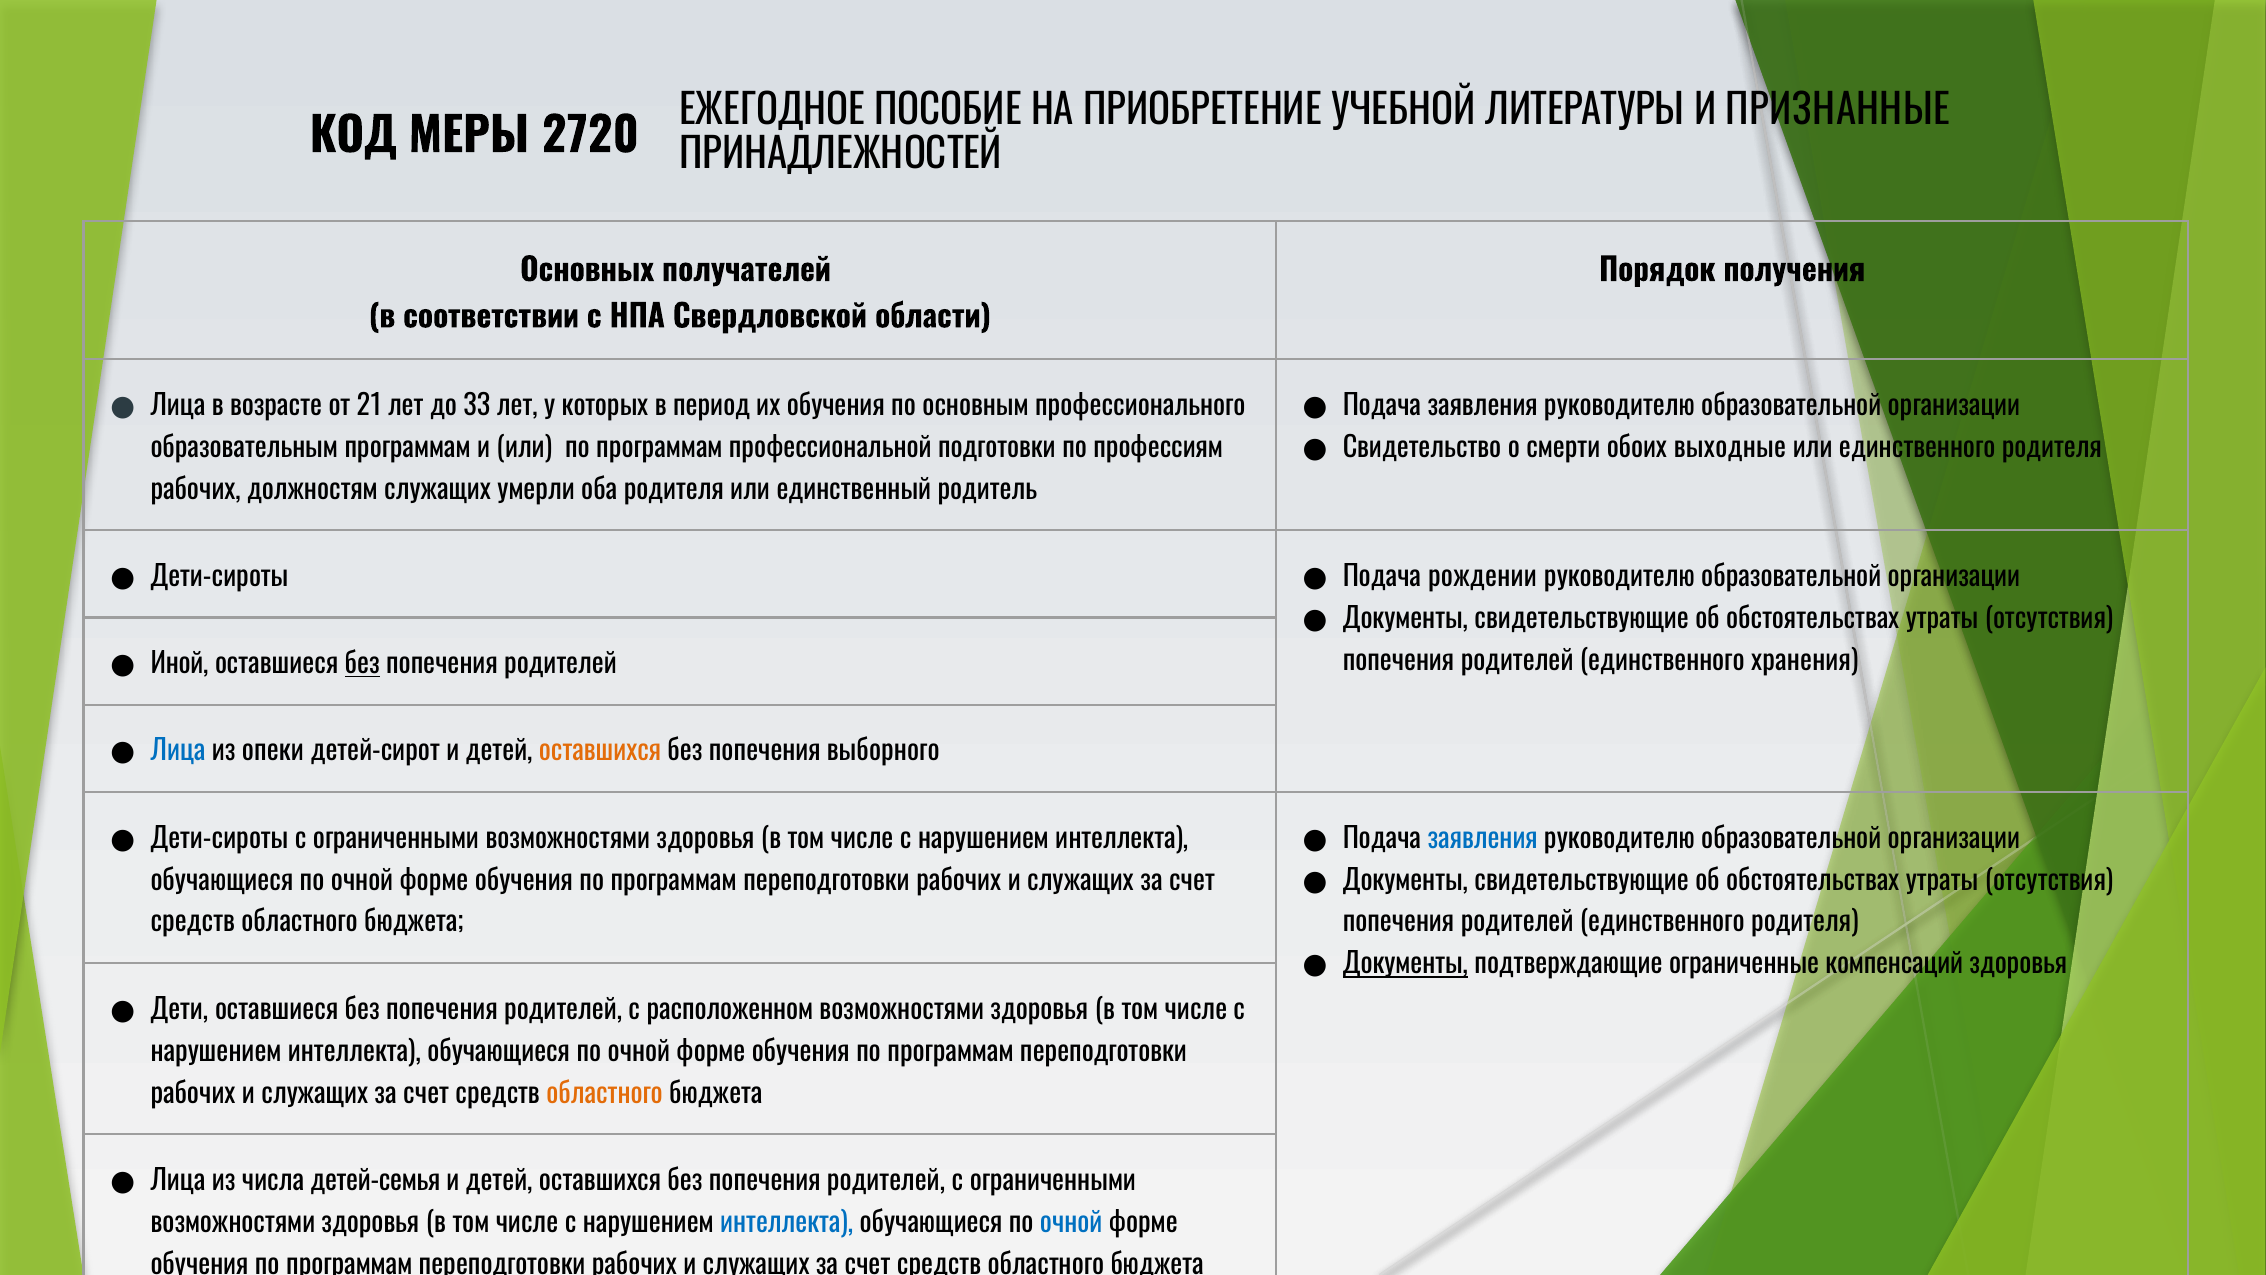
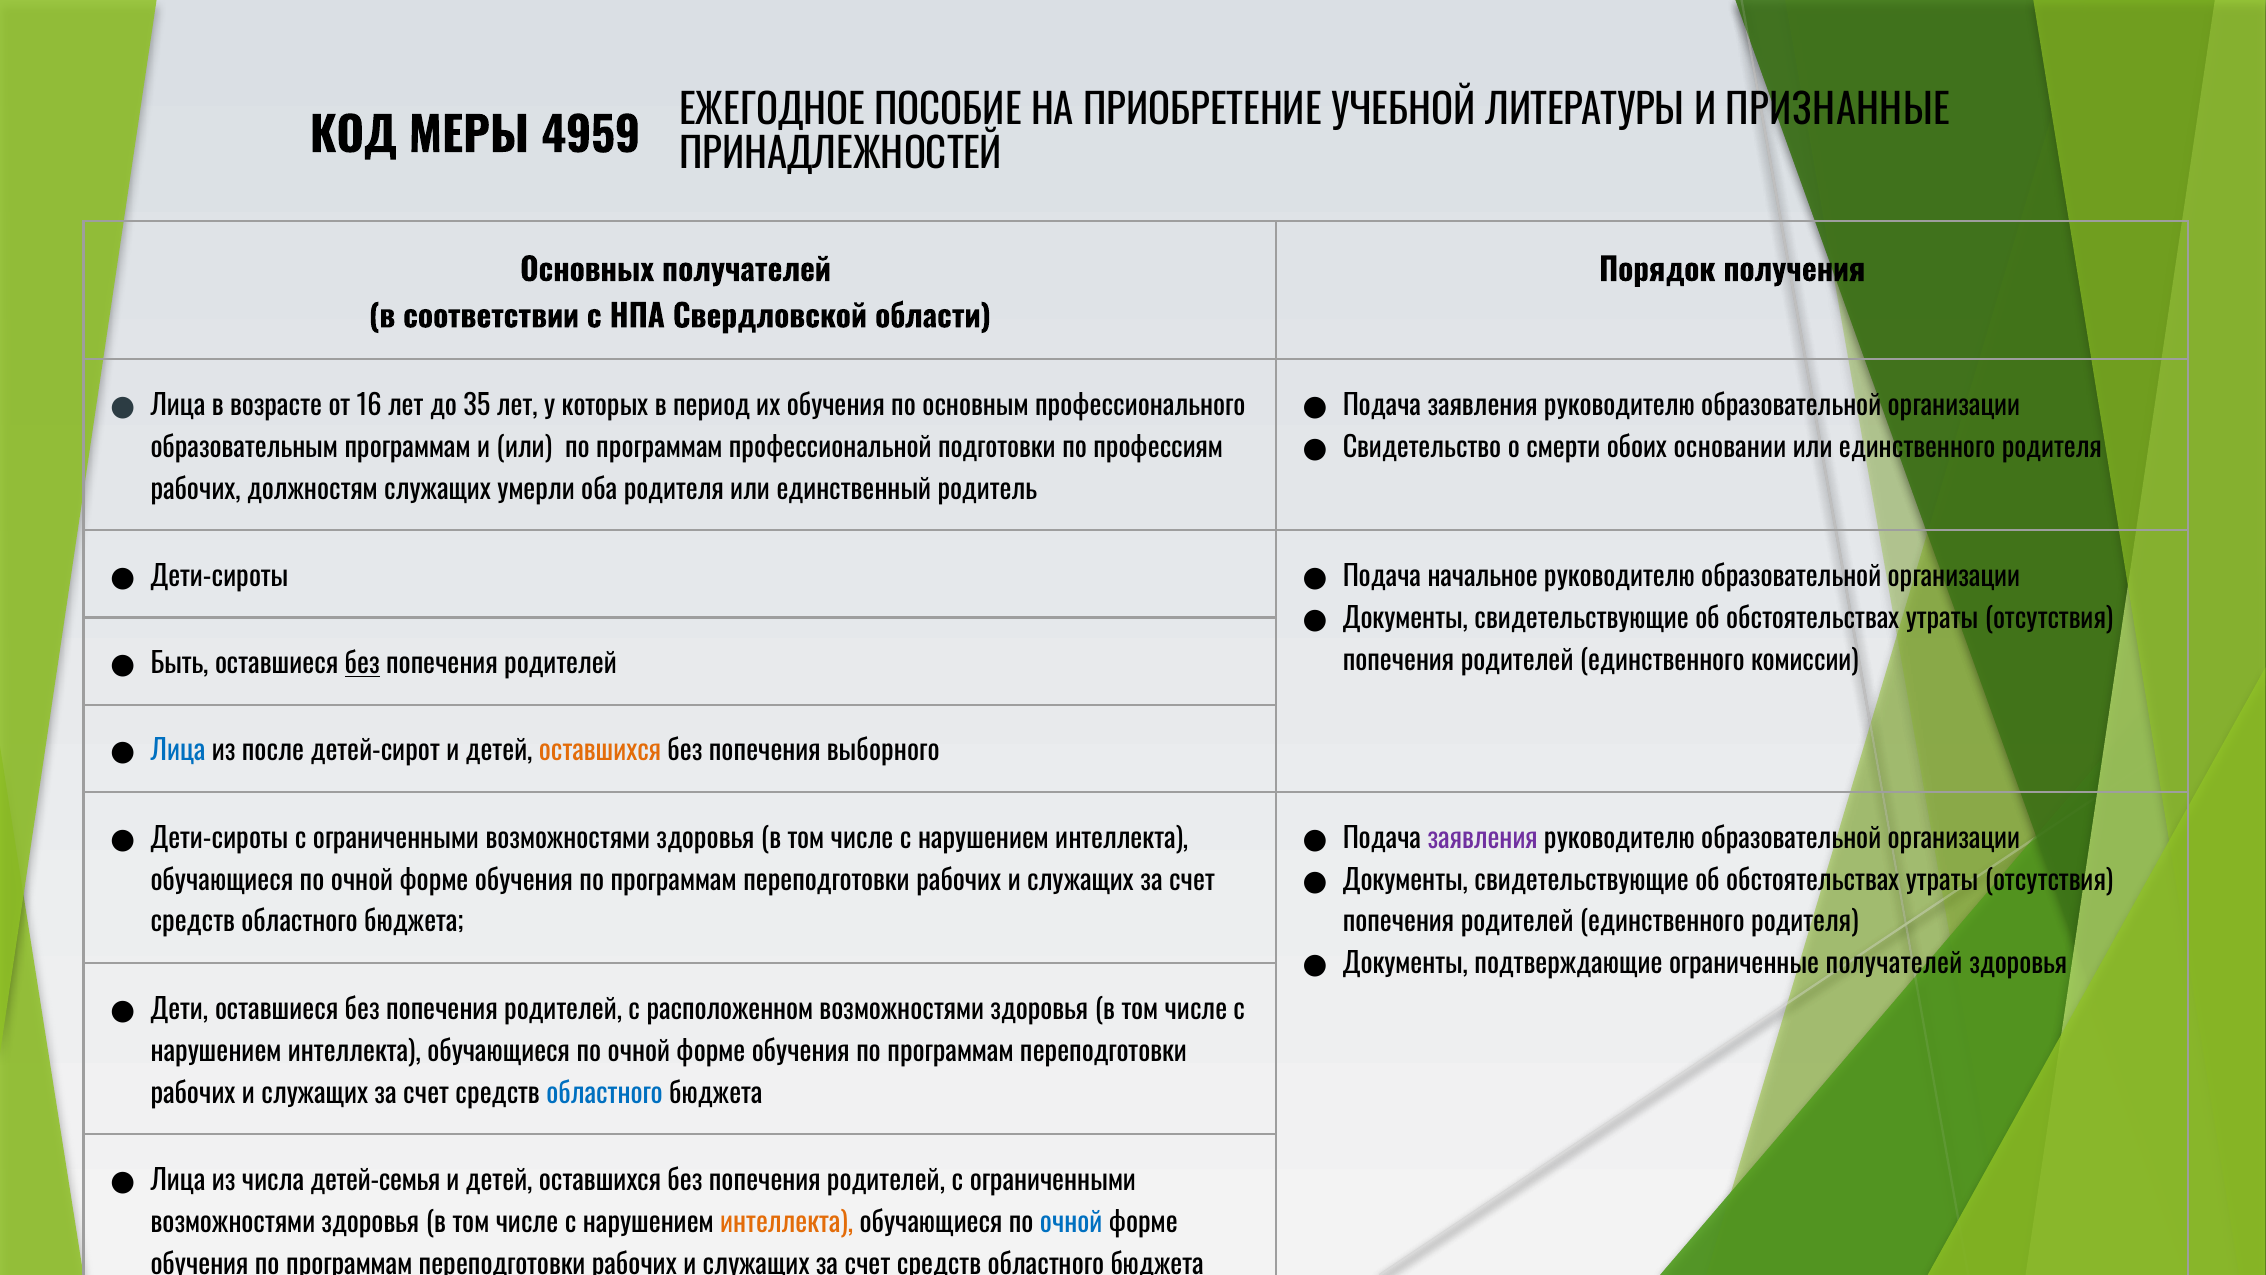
2720: 2720 -> 4959
21: 21 -> 16
33: 33 -> 35
выходные: выходные -> основании
рождении: рождении -> начальное
Иной: Иной -> Быть
хранения: хранения -> комиссии
опеки: опеки -> после
заявления at (1483, 839) colour: blue -> purple
Документы at (1405, 964) underline: present -> none
ограниченные компенсаций: компенсаций -> получателей
областного at (605, 1093) colour: orange -> blue
интеллекта at (787, 1222) colour: blue -> orange
